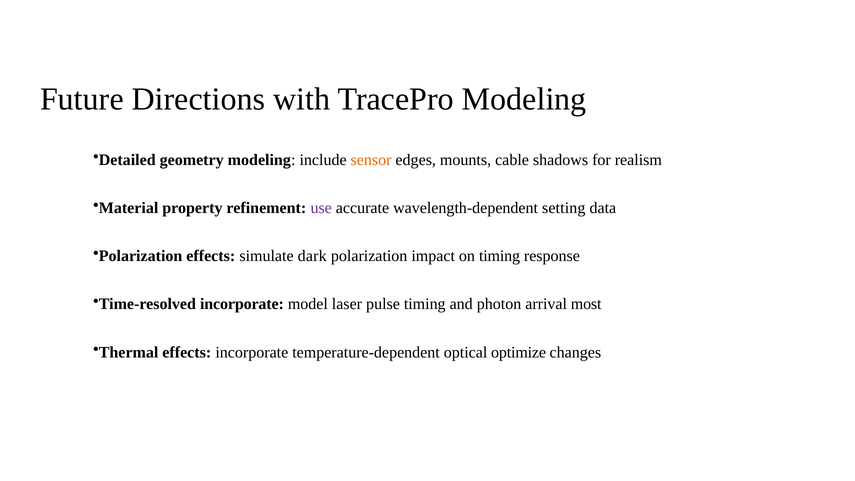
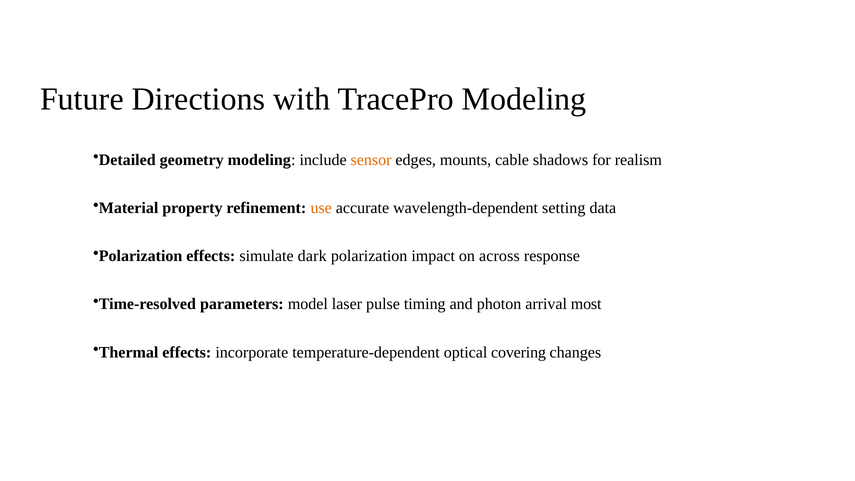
use colour: purple -> orange
on timing: timing -> across
Time-resolved incorporate: incorporate -> parameters
optimize: optimize -> covering
